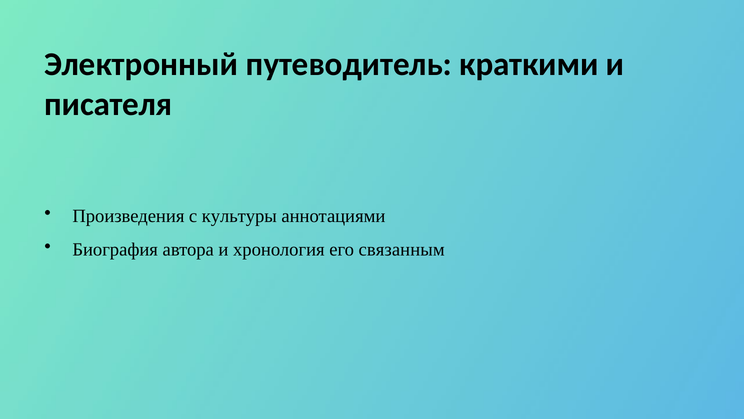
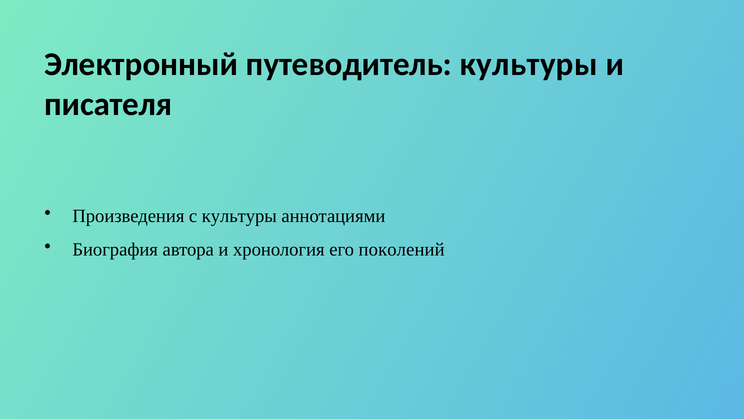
путеводитель краткими: краткими -> культуры
связанным: связанным -> поколений
